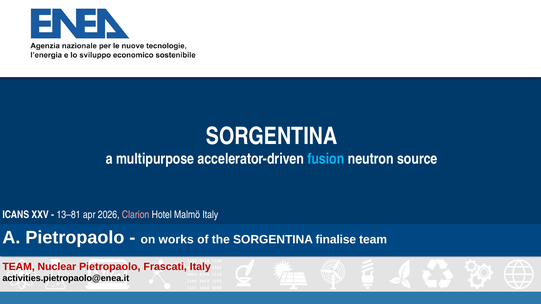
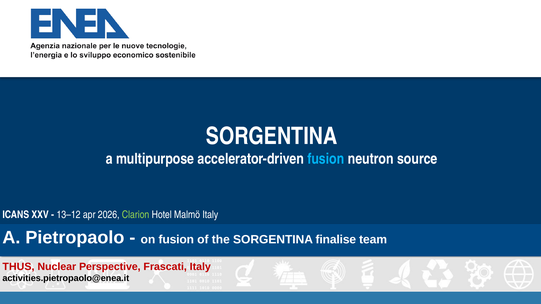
13–81: 13–81 -> 13–12
Clarion colour: pink -> light green
on works: works -> fusion
TEAM at (19, 267): TEAM -> THUS
Nuclear Pietropaolo: Pietropaolo -> Perspective
